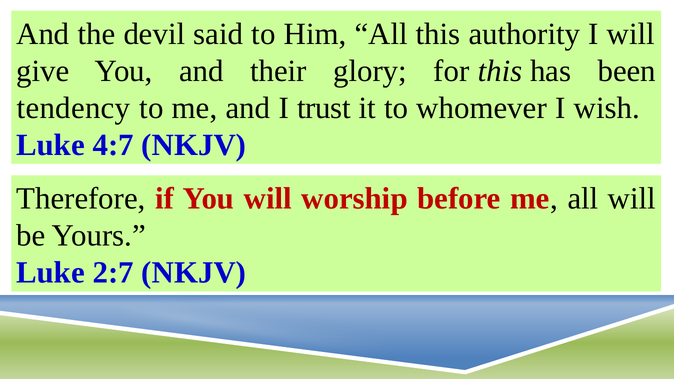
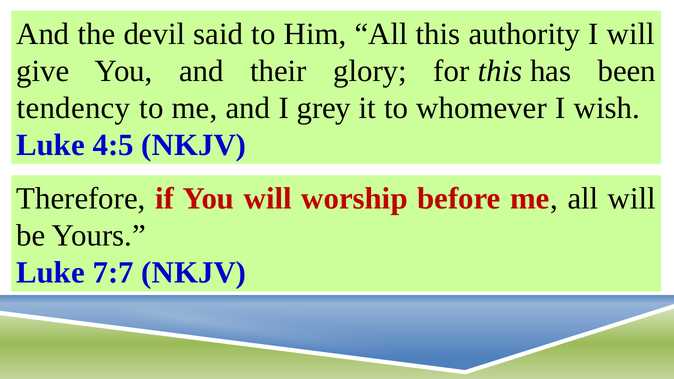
trust: trust -> grey
4:7: 4:7 -> 4:5
2:7: 2:7 -> 7:7
